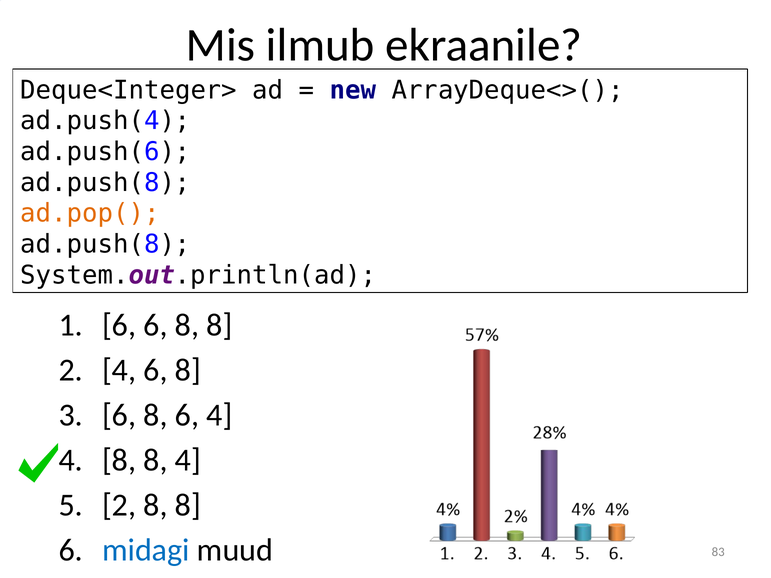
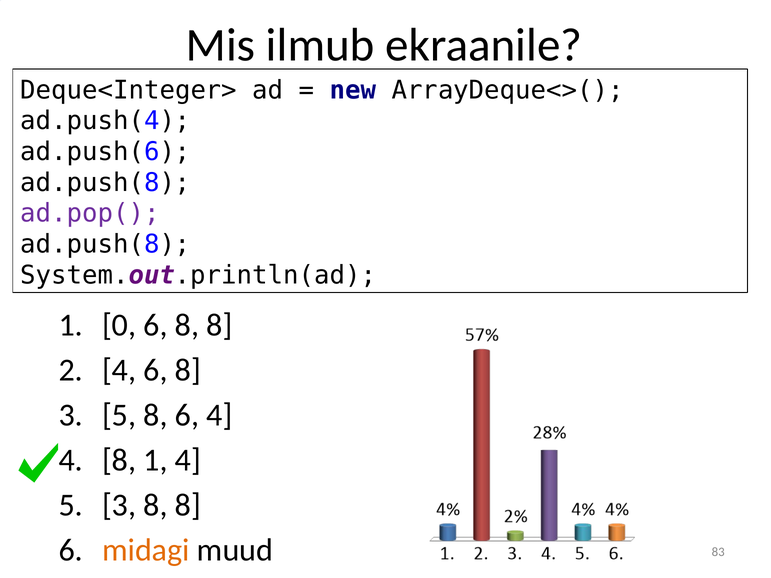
ad.pop( colour: orange -> purple
6 at (119, 325): 6 -> 0
6 at (119, 415): 6 -> 5
4 8 8: 8 -> 1
2 at (119, 505): 2 -> 3
midagi colour: blue -> orange
